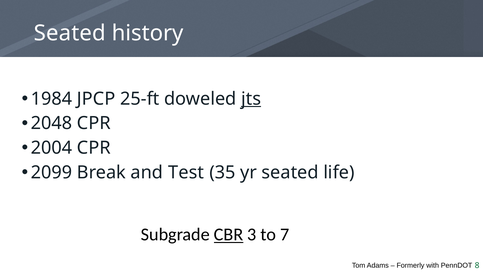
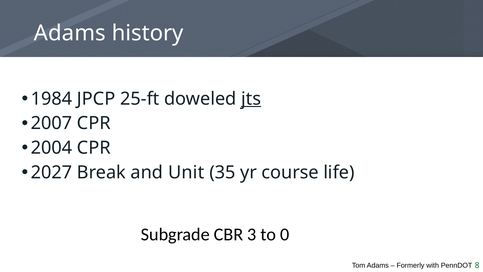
Seated at (70, 33): Seated -> Adams
2048: 2048 -> 2007
2099: 2099 -> 2027
Test: Test -> Unit
yr seated: seated -> course
CBR underline: present -> none
7: 7 -> 0
